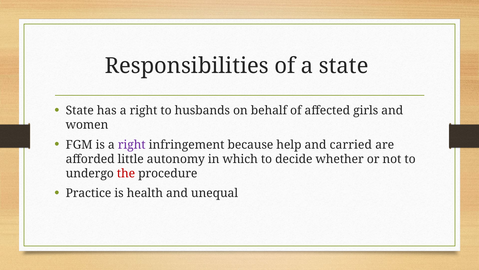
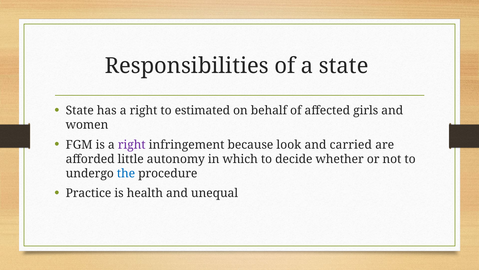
husbands: husbands -> estimated
help: help -> look
the colour: red -> blue
